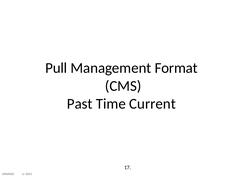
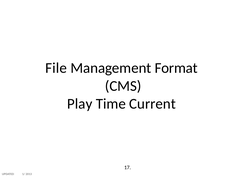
Pull: Pull -> File
Past: Past -> Play
